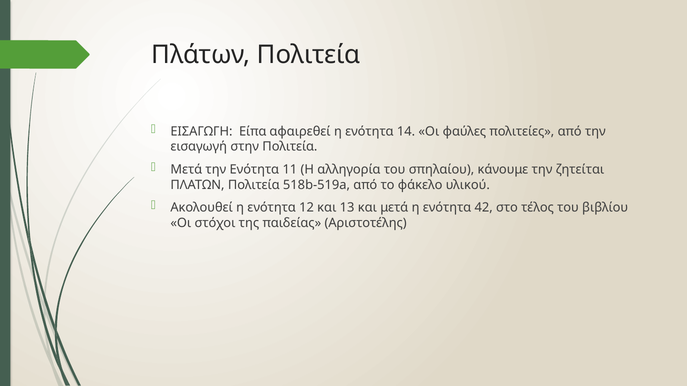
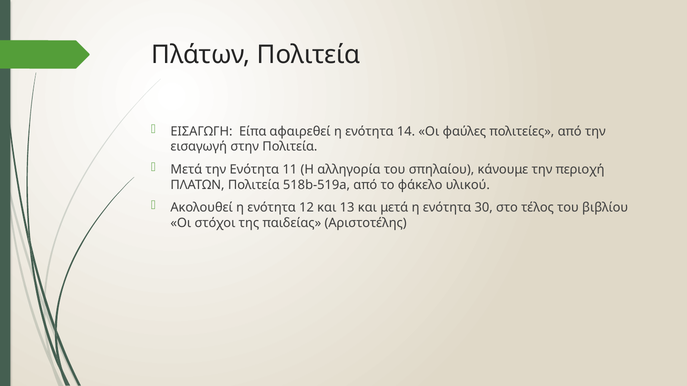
ζητείται: ζητείται -> περιοχή
42: 42 -> 30
